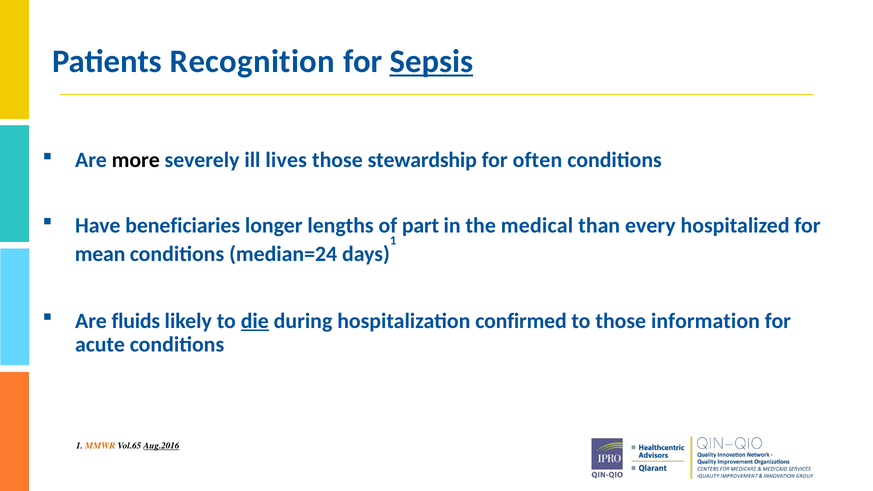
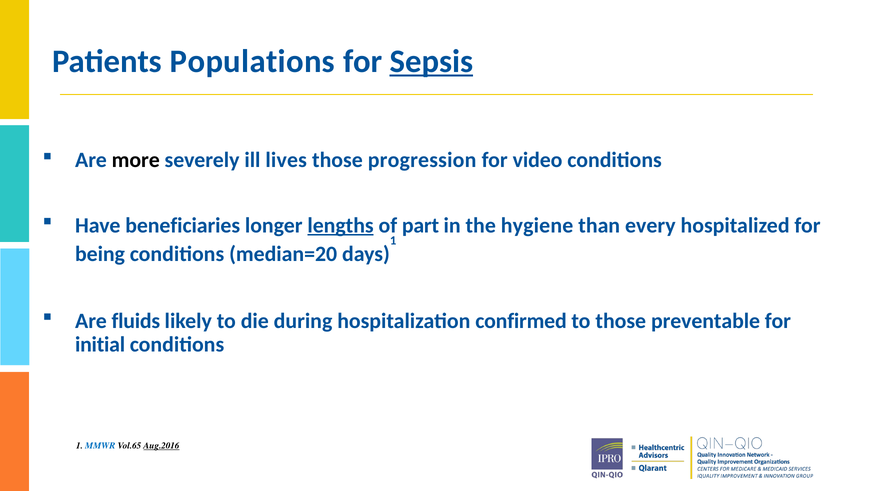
Recognition: Recognition -> Populations
stewardship: stewardship -> progression
often: often -> video
lengths underline: none -> present
medical: medical -> hygiene
mean: mean -> being
median=24: median=24 -> median=20
die underline: present -> none
information: information -> preventable
acute: acute -> initial
MMWR colour: orange -> blue
